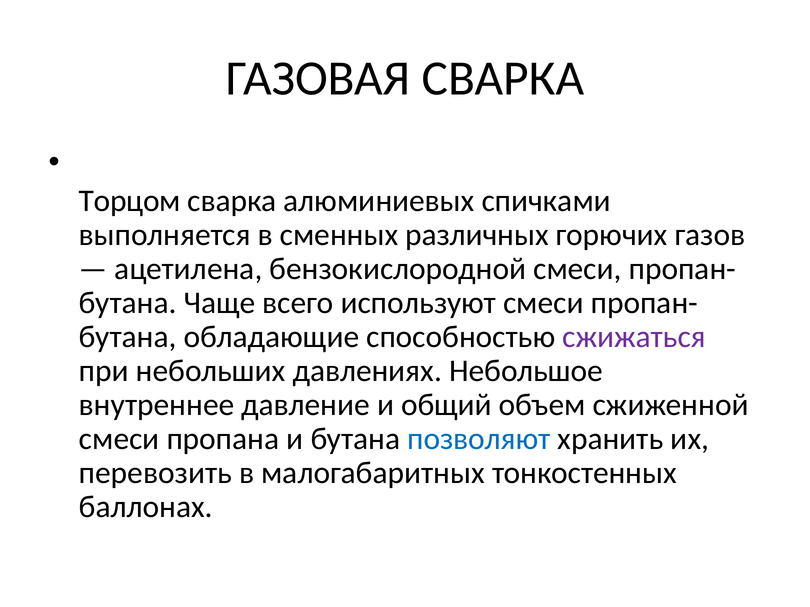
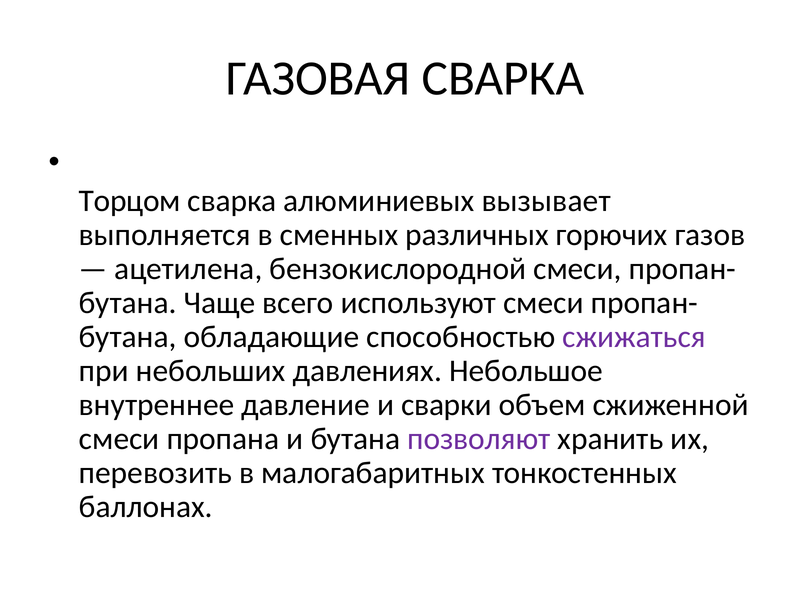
спичками: спичками -> вызывает
общий: общий -> сварки
позволяют colour: blue -> purple
